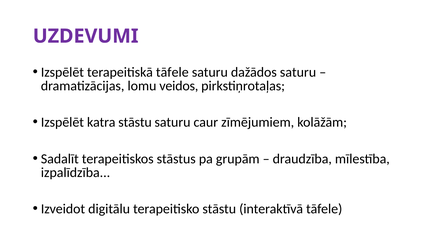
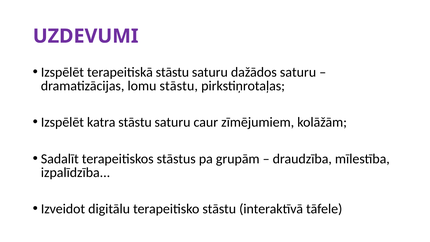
terapeitiskā tāfele: tāfele -> stāstu
lomu veidos: veidos -> stāstu
